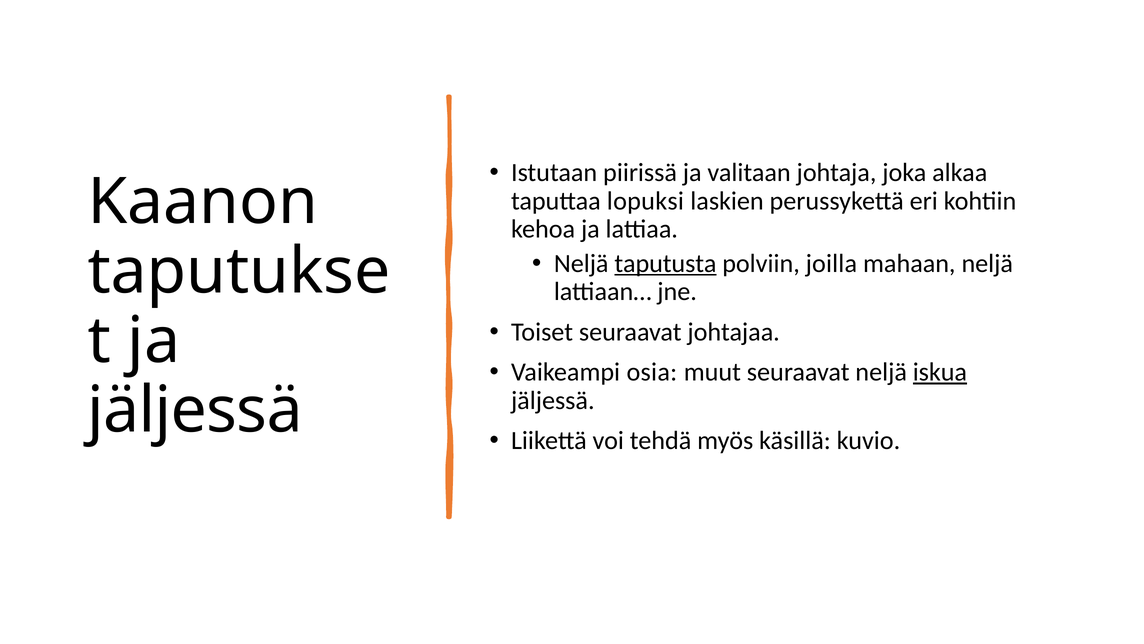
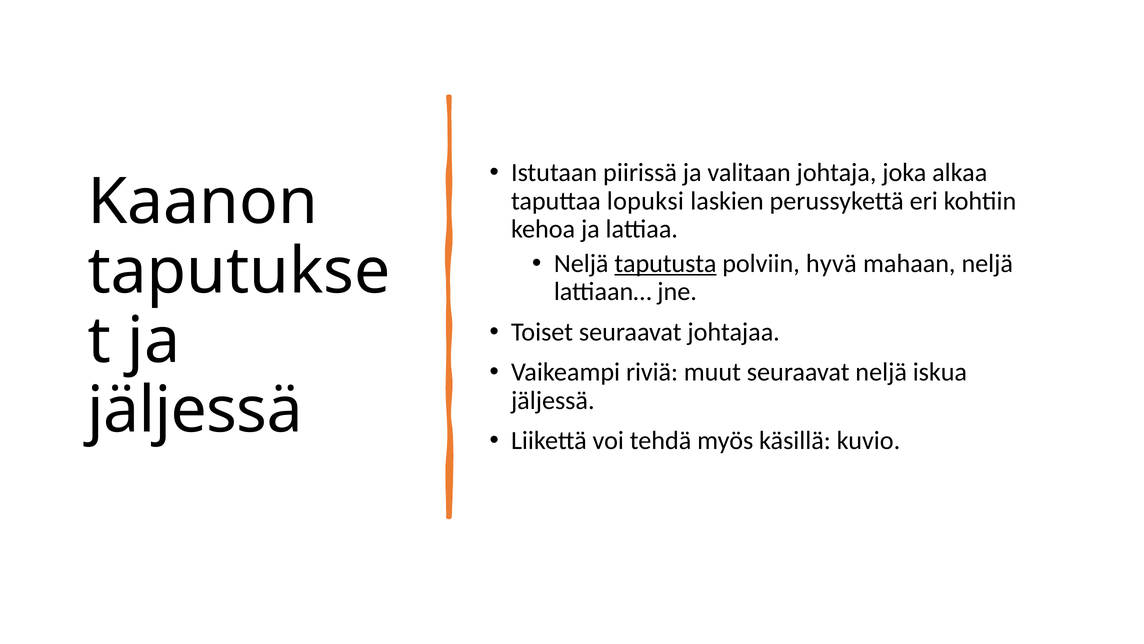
joilla: joilla -> hyvä
osia: osia -> riviä
iskua underline: present -> none
